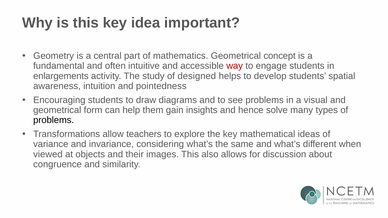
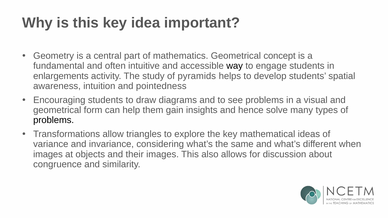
way colour: red -> black
designed: designed -> pyramids
teachers: teachers -> triangles
viewed at (48, 154): viewed -> images
